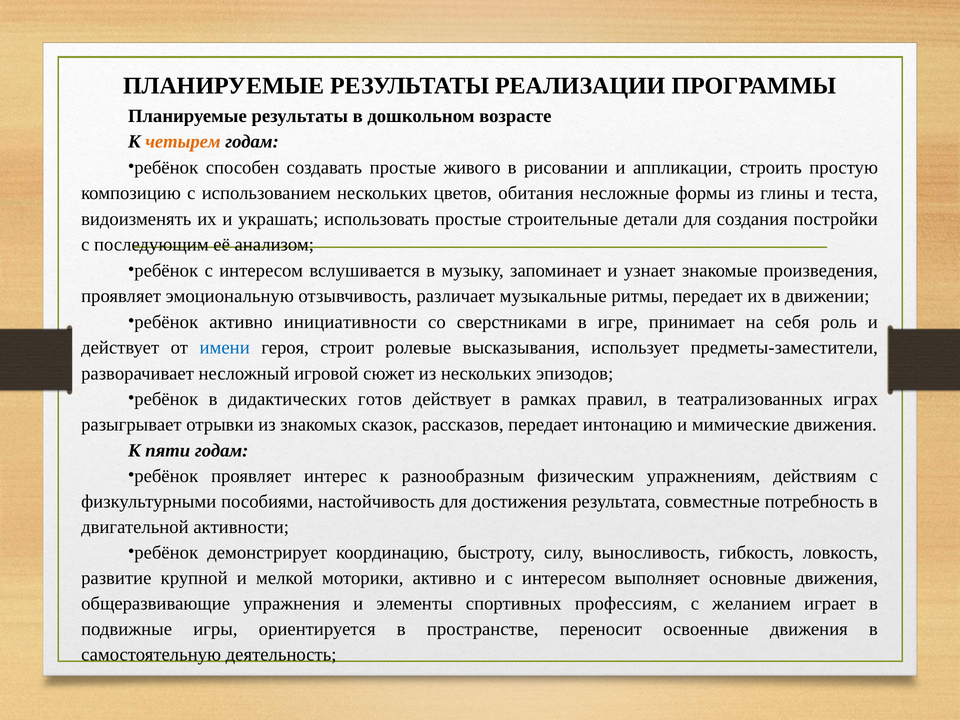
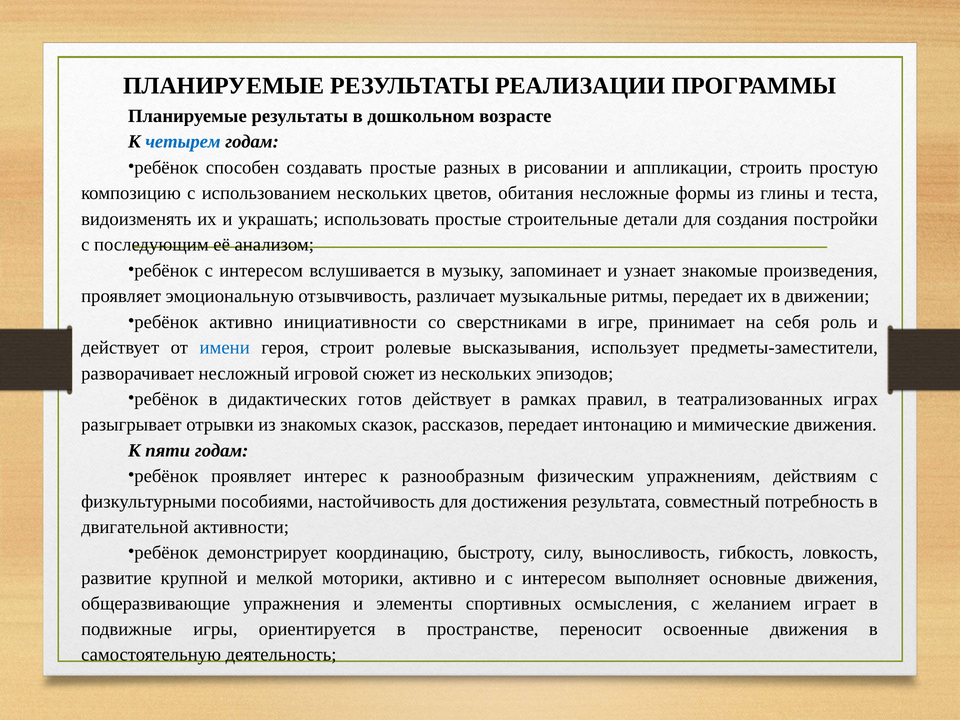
четырем colour: orange -> blue
живого: живого -> разных
совместные: совместные -> совместный
профессиям: профессиям -> осмысления
